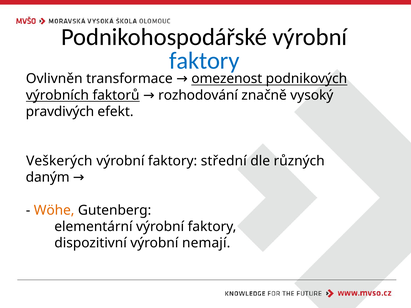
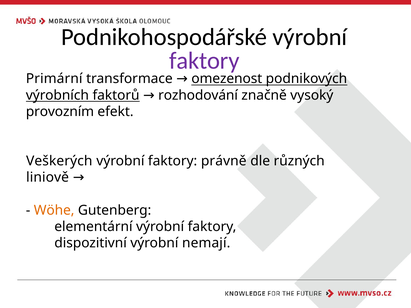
faktory at (204, 61) colour: blue -> purple
Ovlivněn: Ovlivněn -> Primární
pravdivých: pravdivých -> provozním
střední: střední -> právně
daným: daným -> liniově
